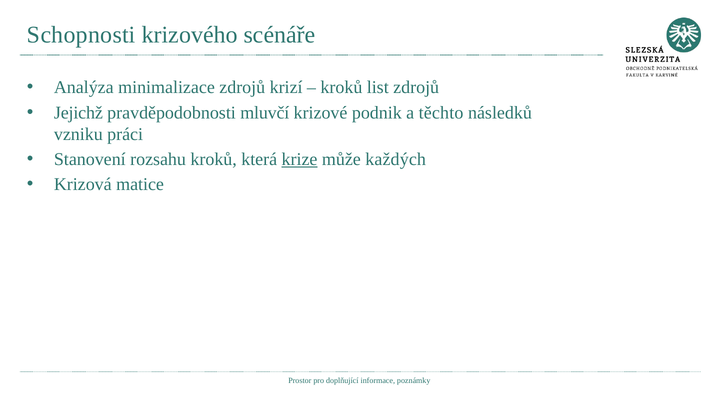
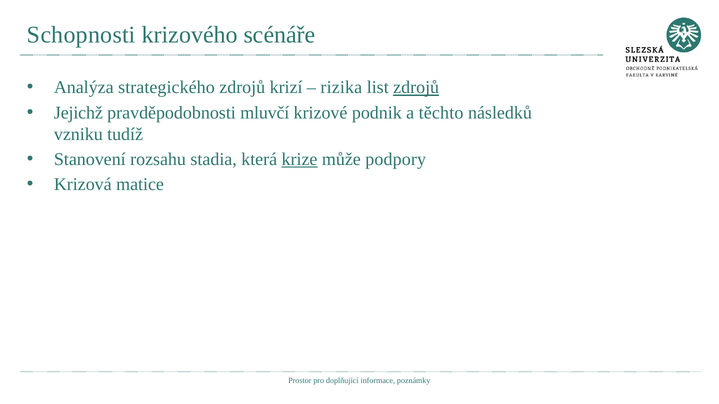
minimalizace: minimalizace -> strategického
kroků at (341, 88): kroků -> rizika
zdrojů at (416, 88) underline: none -> present
práci: práci -> tudíž
rozsahu kroků: kroků -> stadia
každých: každých -> podpory
